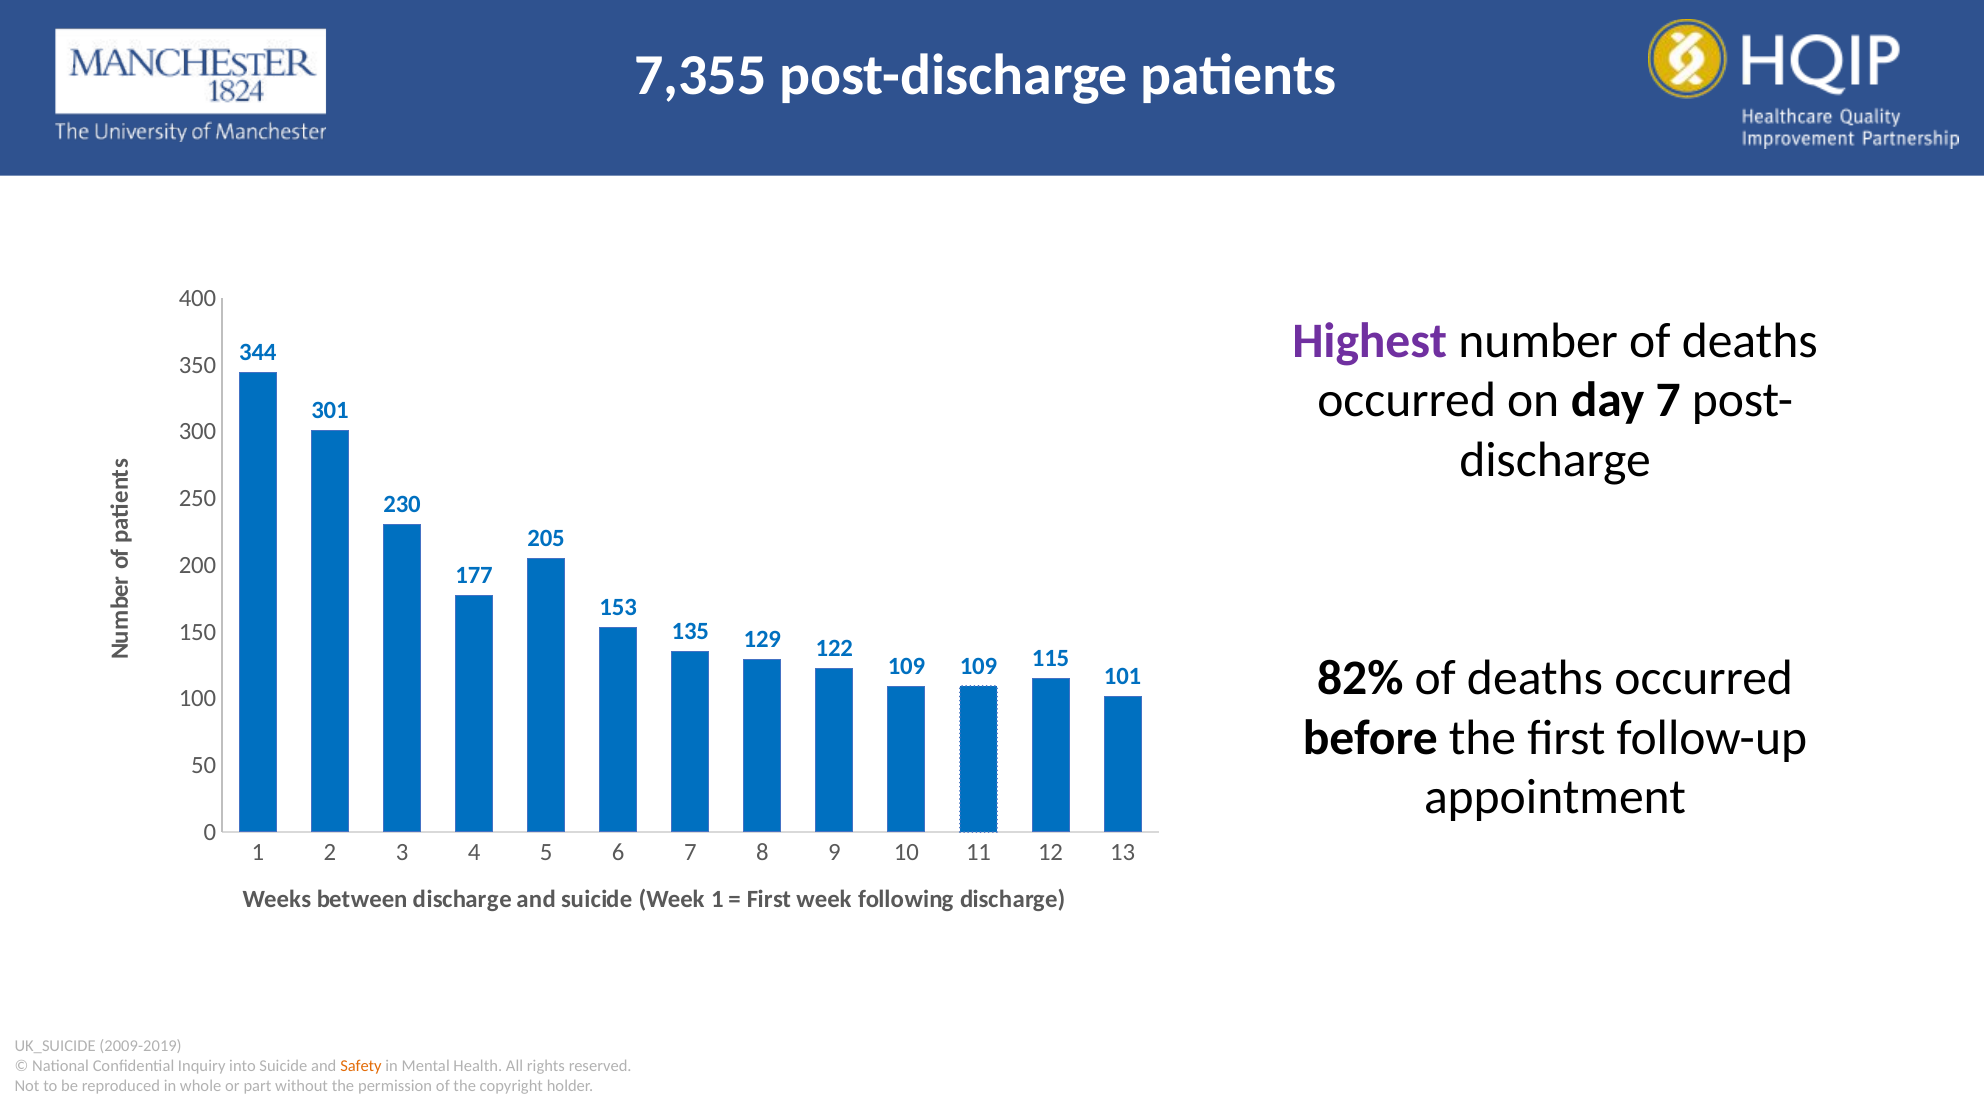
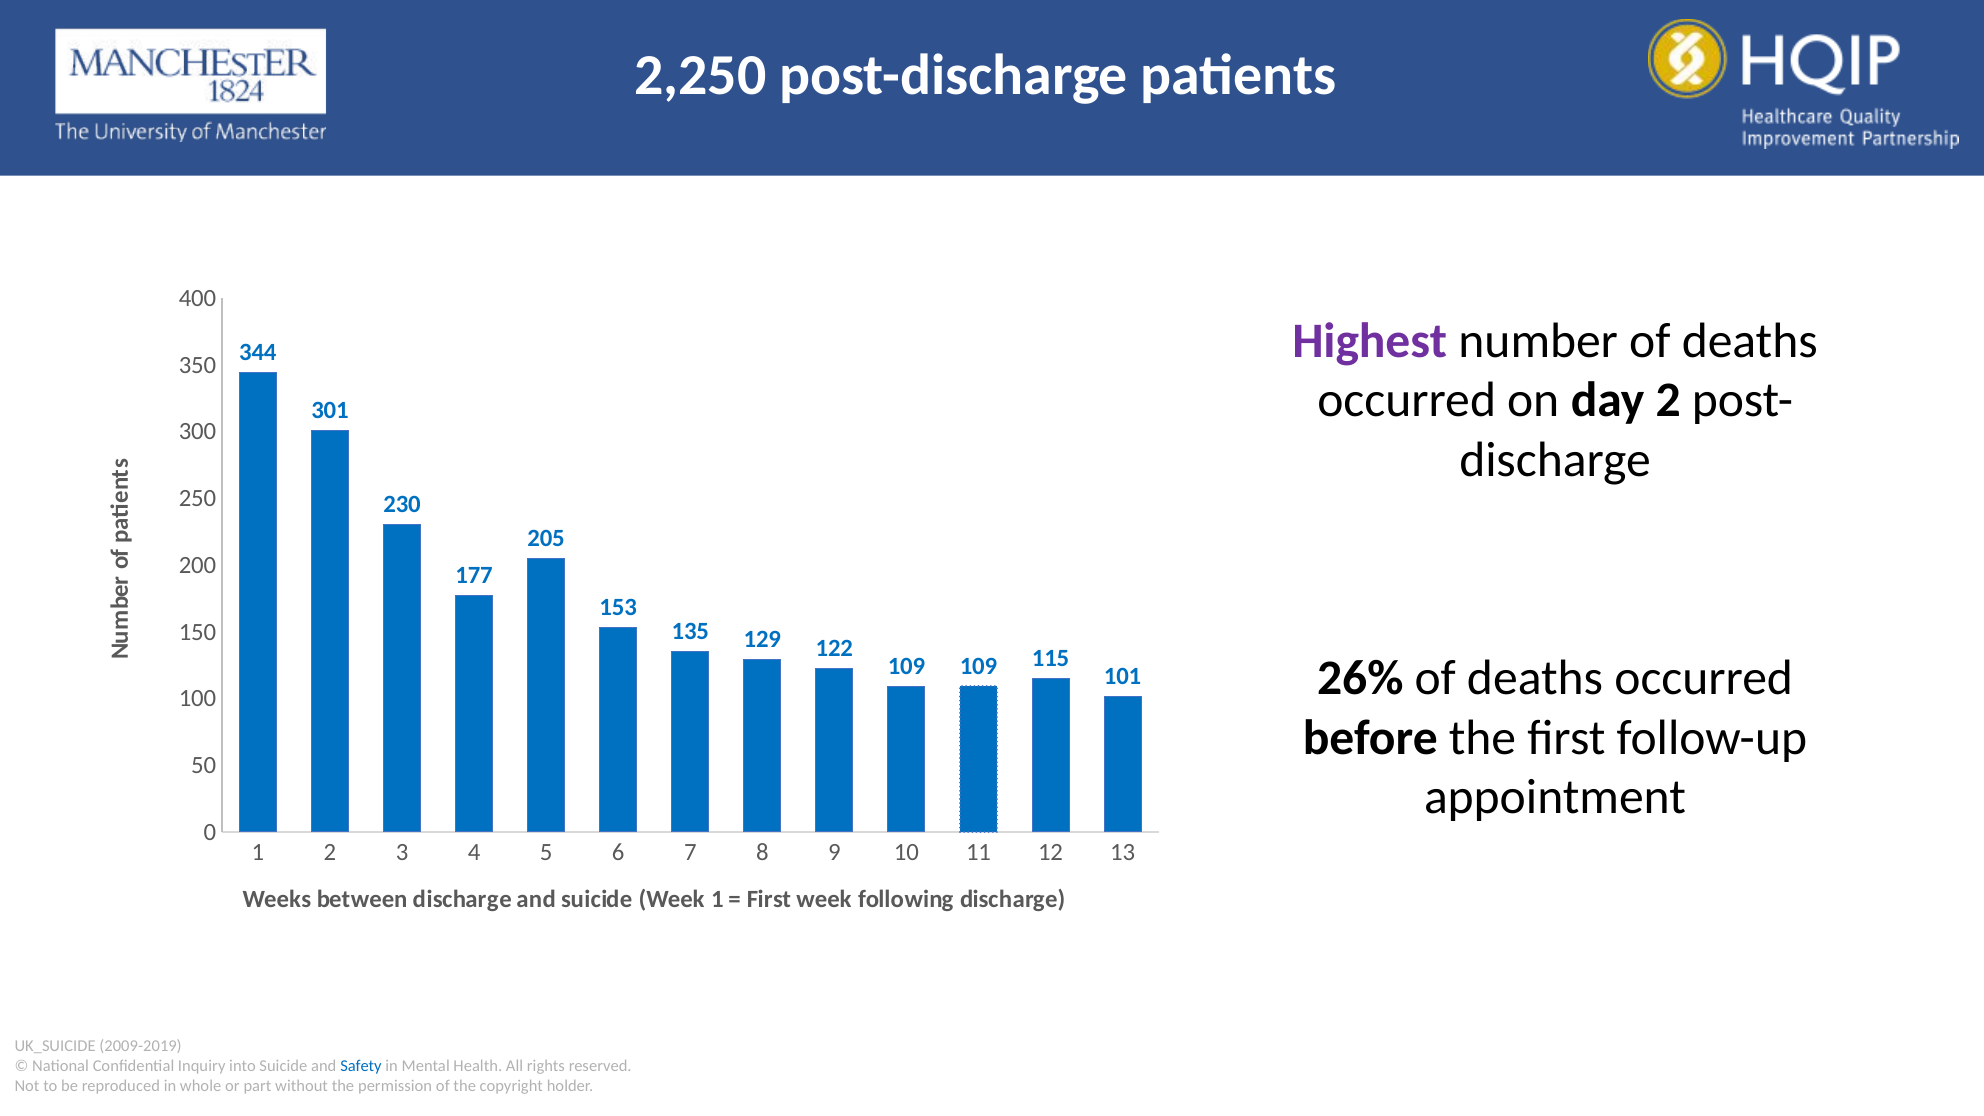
7,355: 7,355 -> 2,250
day 7: 7 -> 2
82%: 82% -> 26%
Safety colour: orange -> blue
